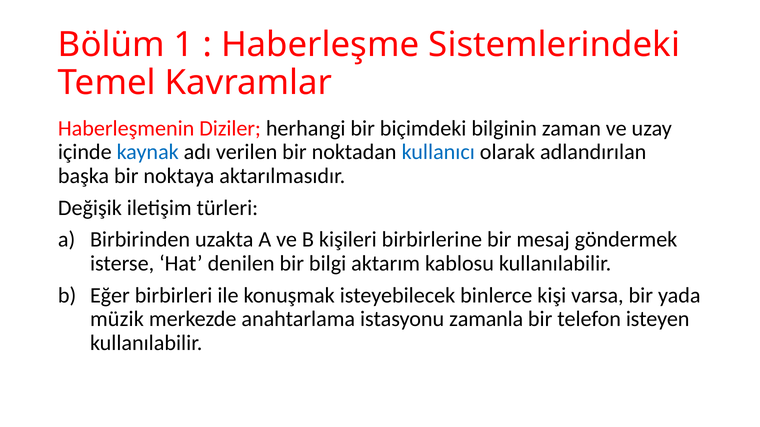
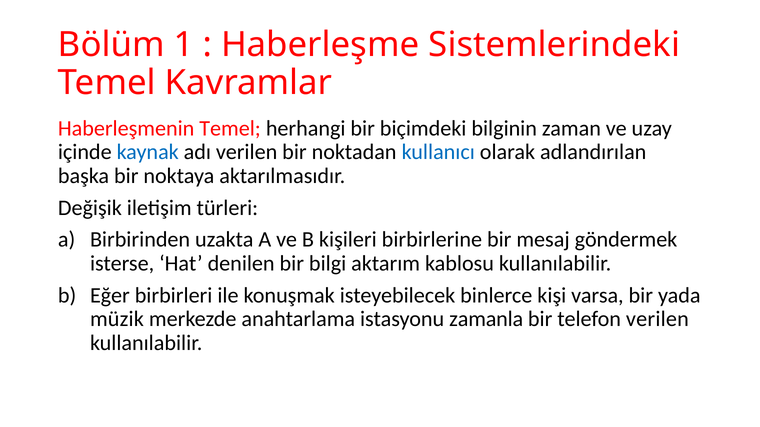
Haberleşmenin Diziler: Diziler -> Temel
telefon isteyen: isteyen -> verilen
